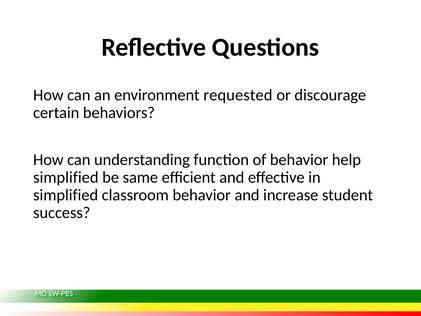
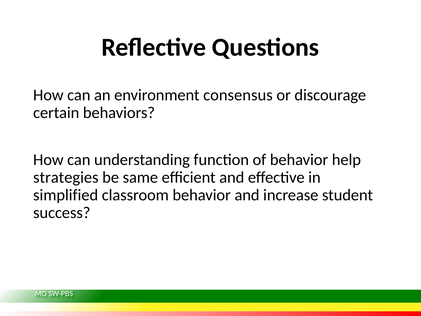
requested: requested -> consensus
simplified at (66, 177): simplified -> strategies
